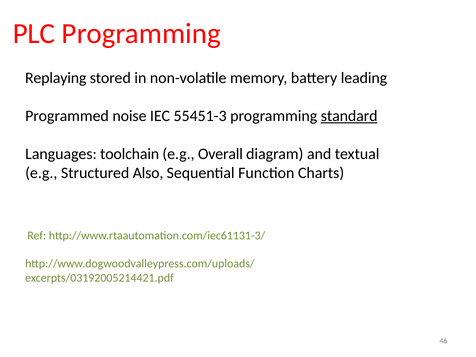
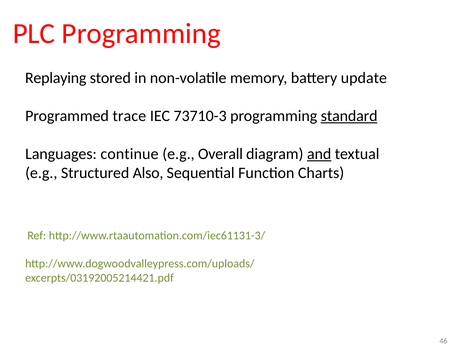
leading: leading -> update
noise: noise -> trace
55451-3: 55451-3 -> 73710-3
toolchain: toolchain -> continue
and underline: none -> present
